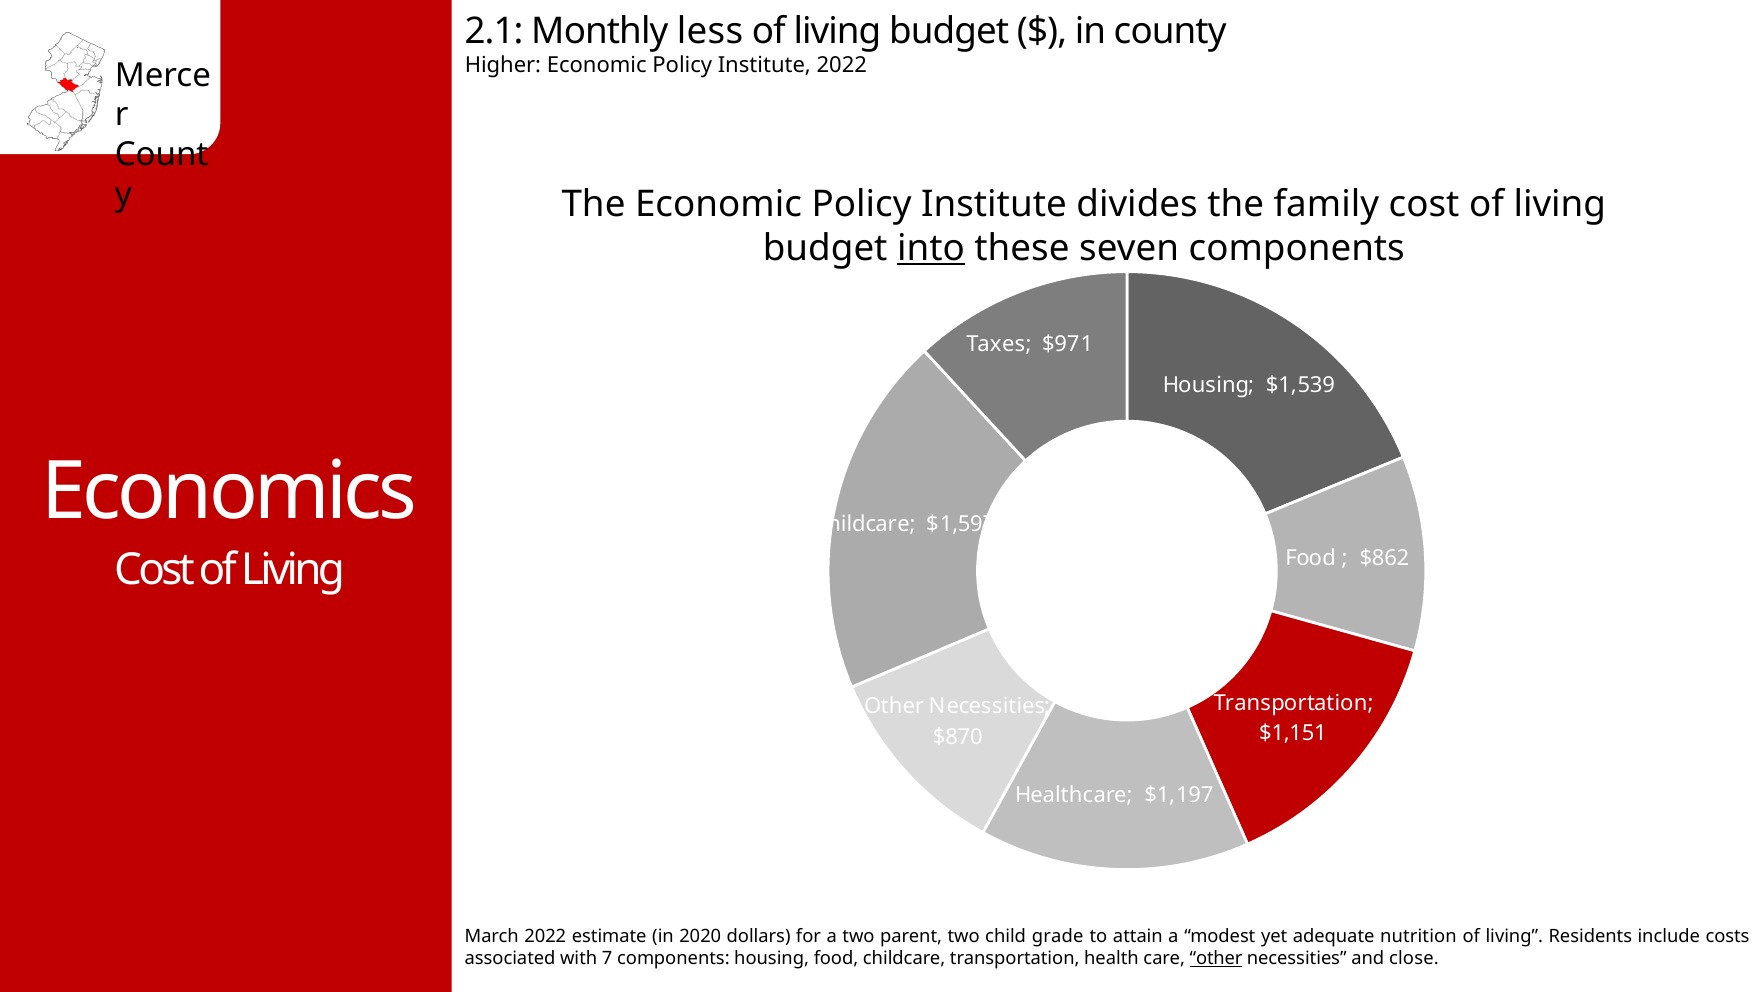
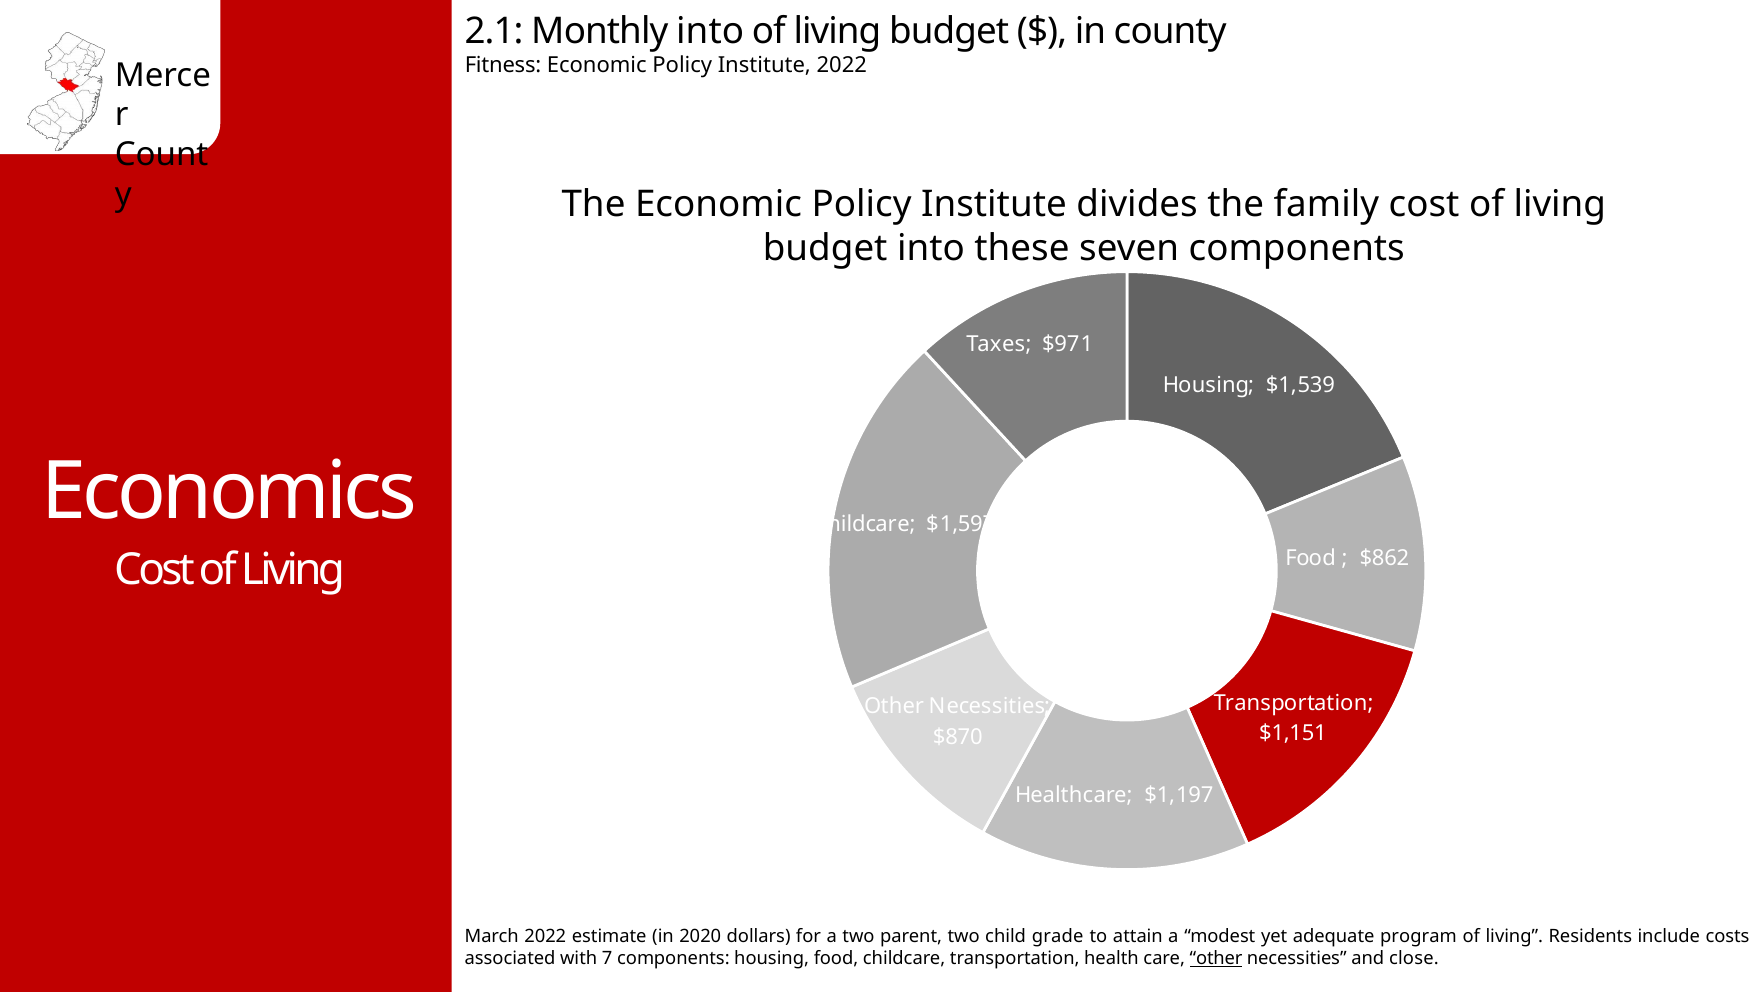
Monthly less: less -> into
Higher: Higher -> Fitness
into at (931, 248) underline: present -> none
nutrition: nutrition -> program
